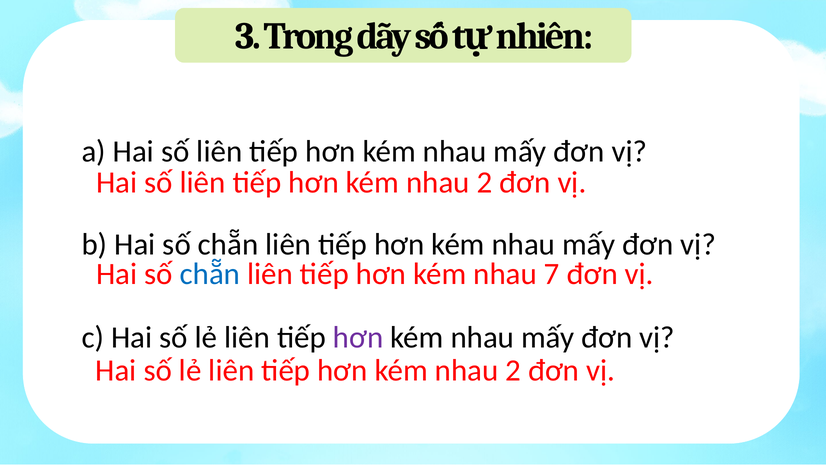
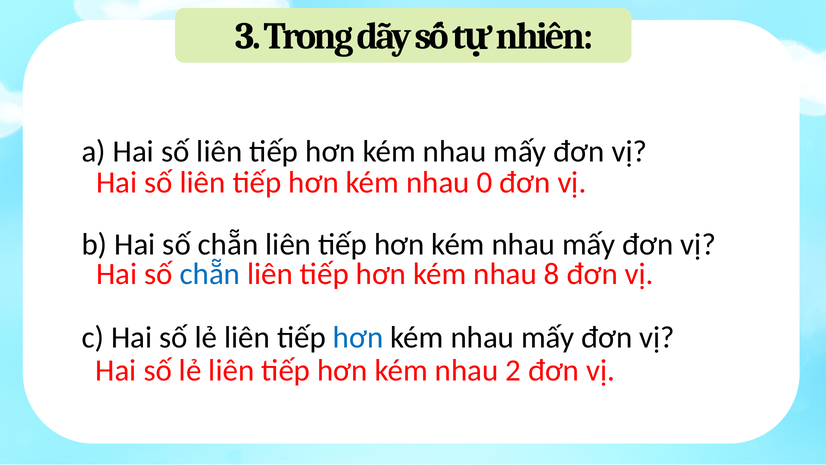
2 at (484, 182): 2 -> 0
7: 7 -> 8
hơn at (358, 337) colour: purple -> blue
